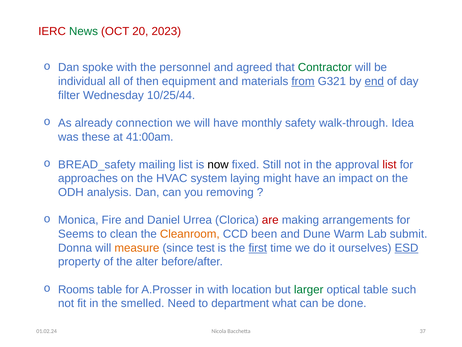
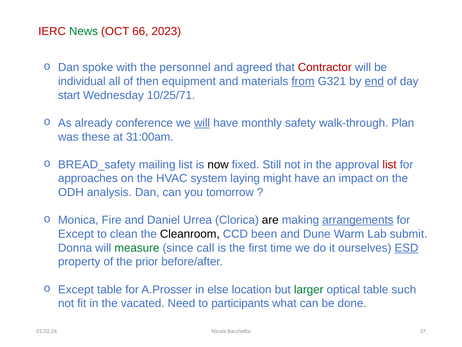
20: 20 -> 66
Contractor colour: green -> red
filter: filter -> start
10/25/44: 10/25/44 -> 10/25/71
connection: connection -> conference
will at (202, 123) underline: none -> present
Idea: Idea -> Plan
41:00am: 41:00am -> 31:00am
removing: removing -> tomorrow
are colour: red -> black
arrangements underline: none -> present
Seems at (76, 234): Seems -> Except
Cleanroom colour: orange -> black
measure colour: orange -> green
test: test -> call
first underline: present -> none
alter: alter -> prior
Rooms at (76, 289): Rooms -> Except
in with: with -> else
smelled: smelled -> vacated
department: department -> participants
